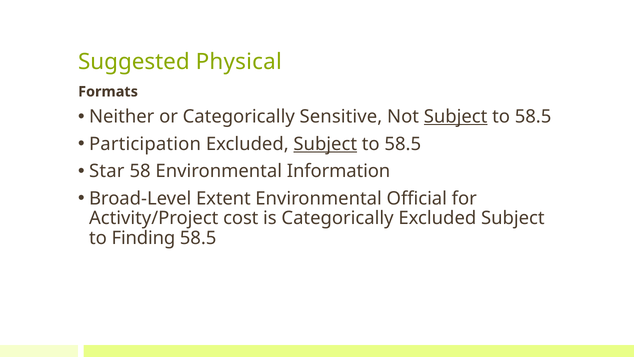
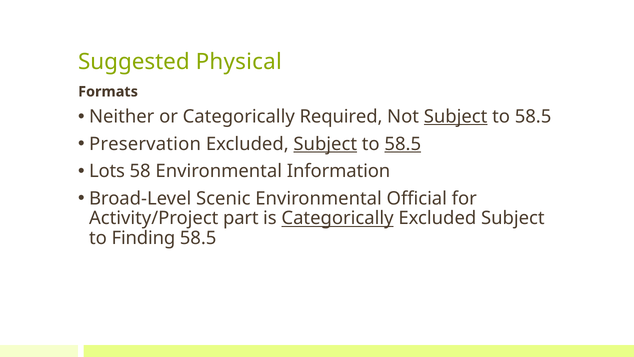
Sensitive: Sensitive -> Required
Participation: Participation -> Preservation
58.5 at (403, 144) underline: none -> present
Star: Star -> Lots
Extent: Extent -> Scenic
cost: cost -> part
Categorically at (338, 218) underline: none -> present
